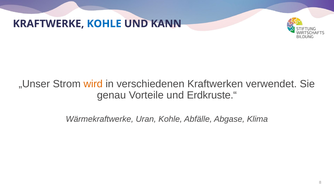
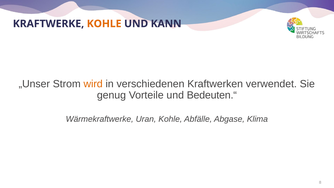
KOHLE at (104, 24) colour: blue -> orange
genau: genau -> genug
Erdkruste.“: Erdkruste.“ -> Bedeuten.“
